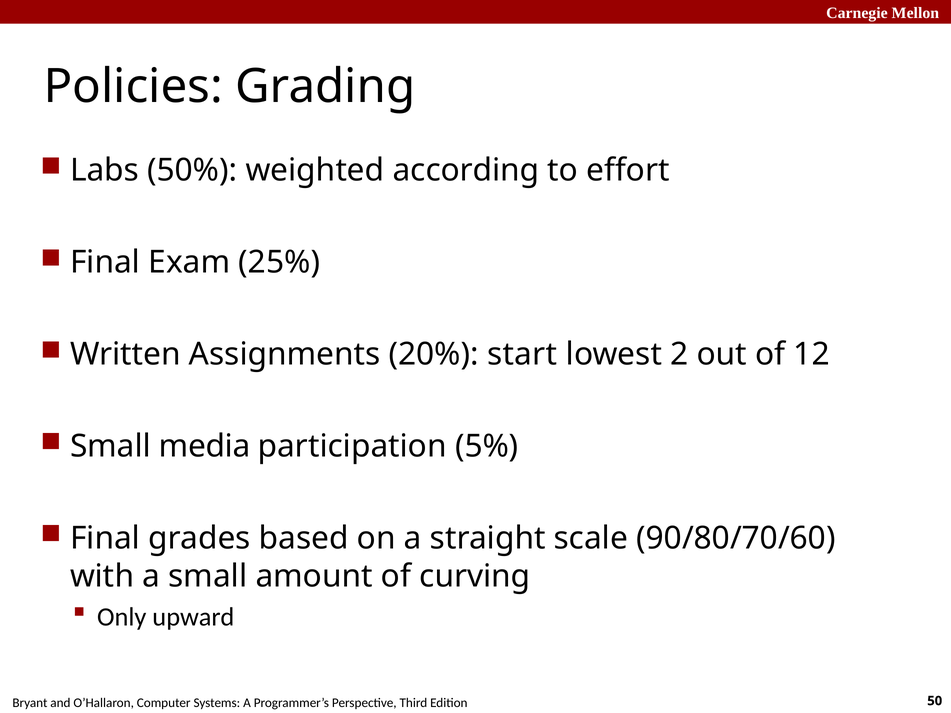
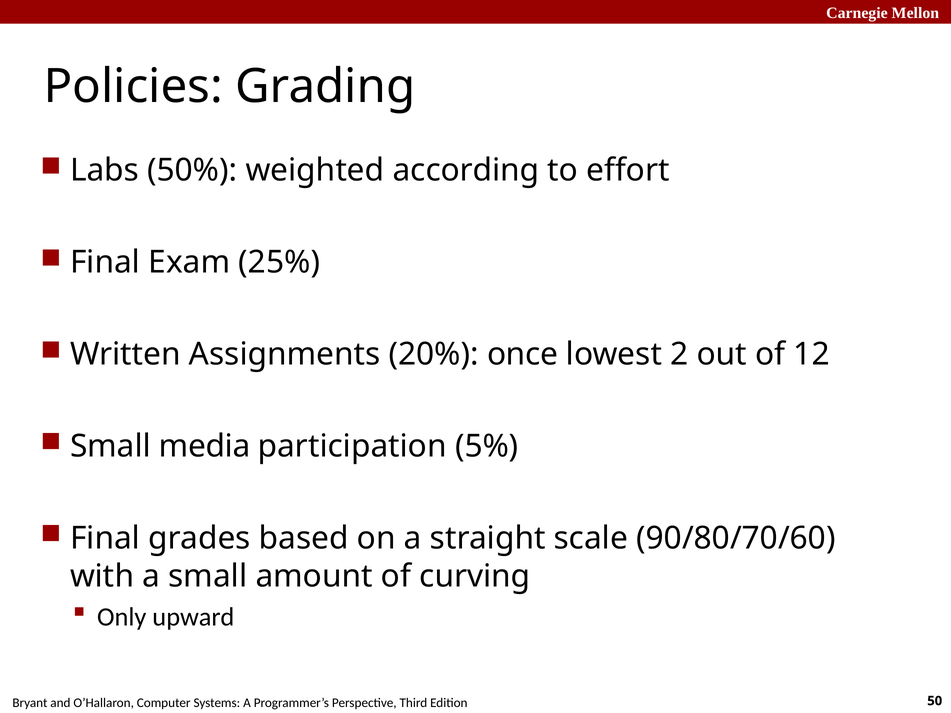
start: start -> once
